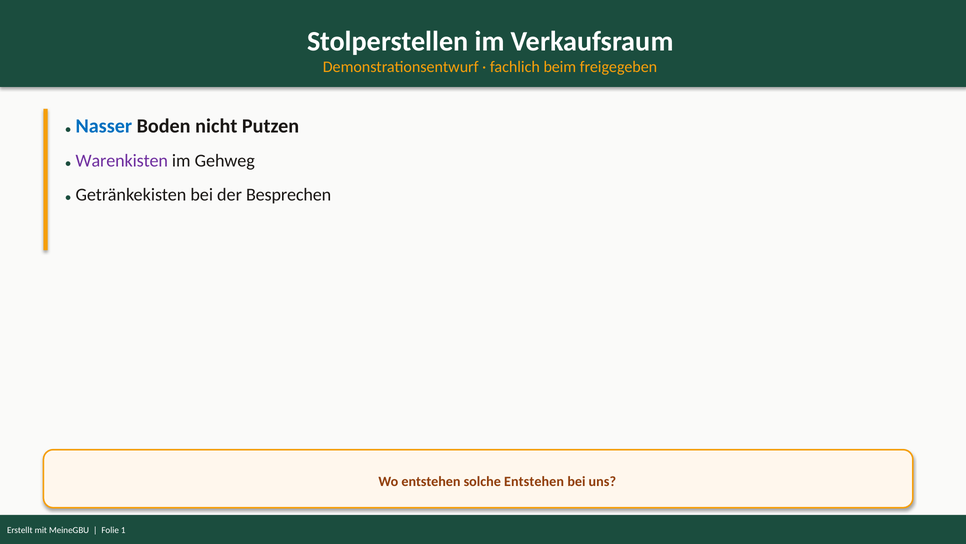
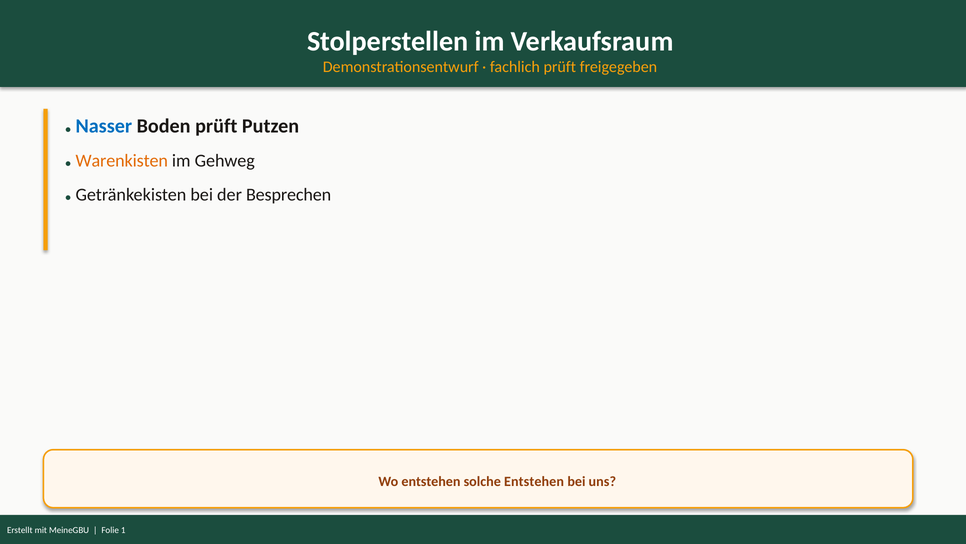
fachlich beim: beim -> prüft
Boden nicht: nicht -> prüft
Warenkisten colour: purple -> orange
